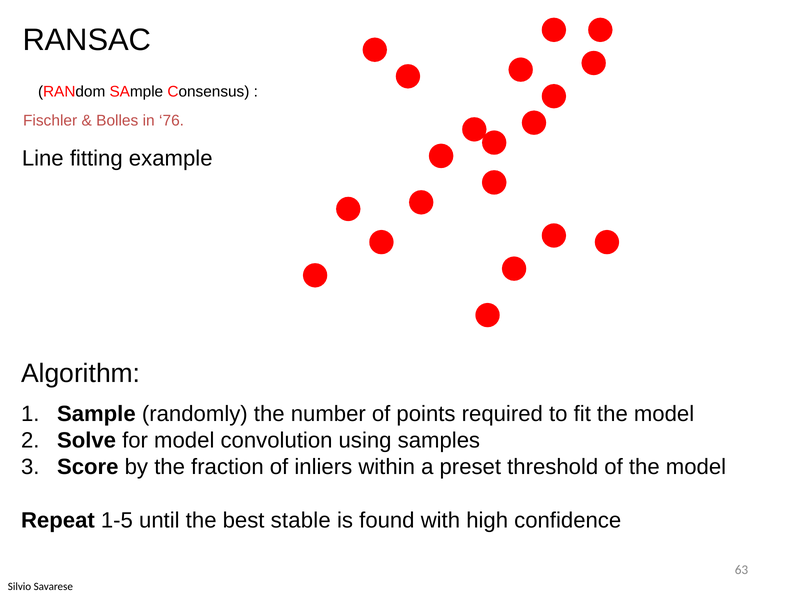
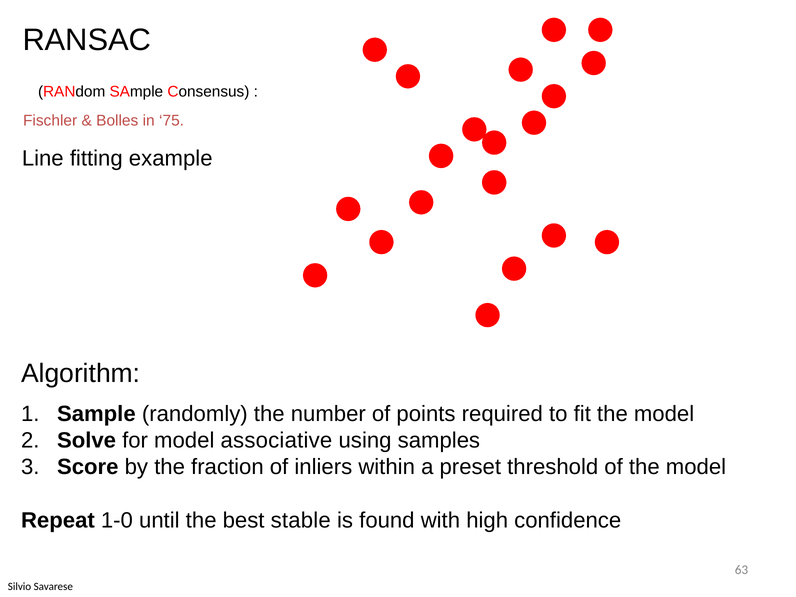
76: 76 -> 75
convolution: convolution -> associative
1-5: 1-5 -> 1-0
